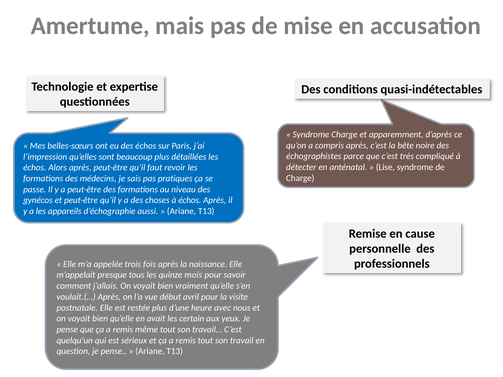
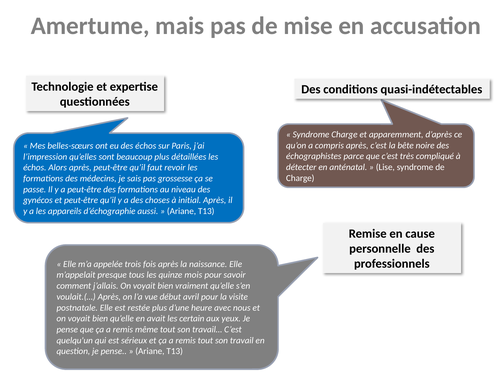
pratiques: pratiques -> grossesse
à échos: échos -> initial
